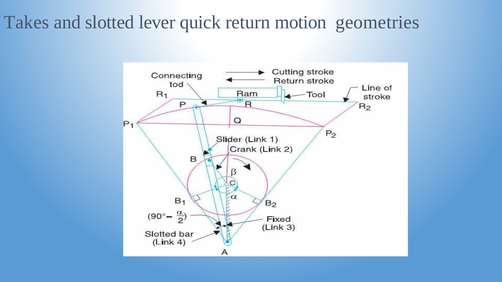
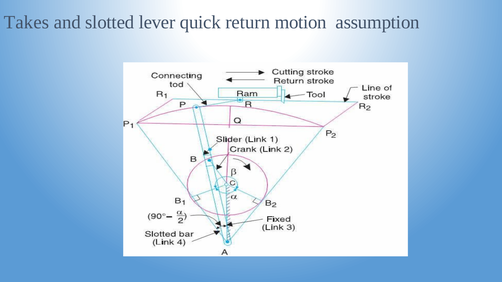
geometries: geometries -> assumption
